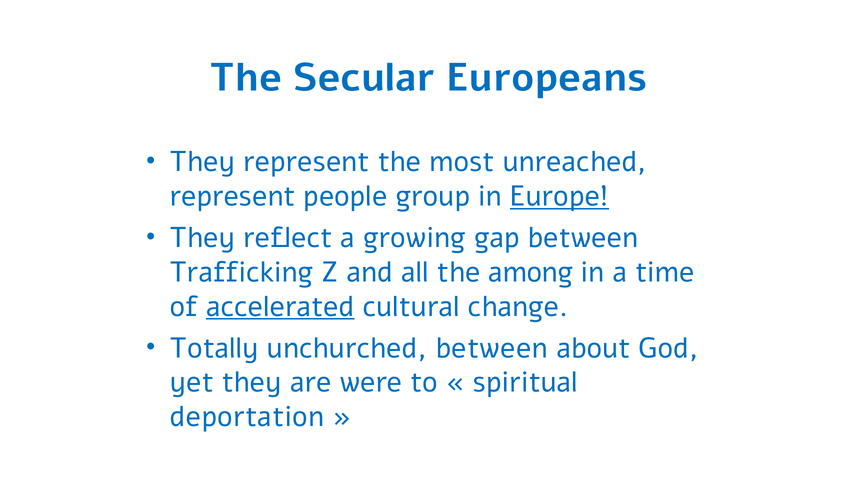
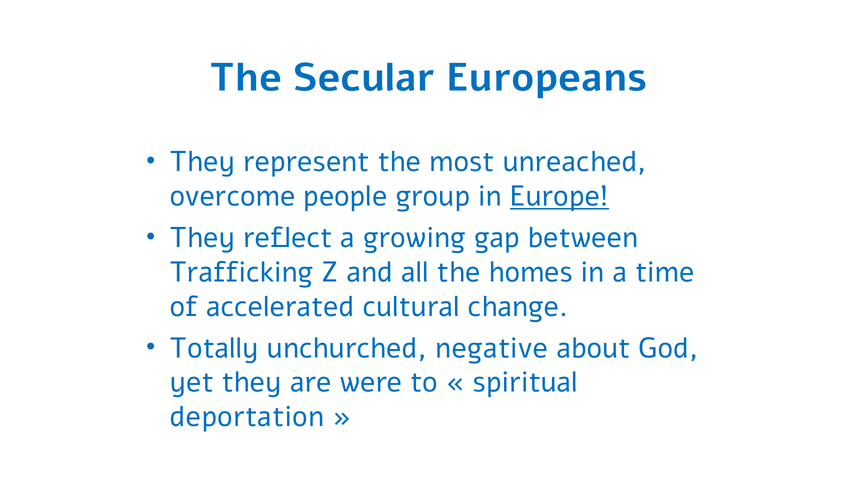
represent at (233, 196): represent -> overcome
among: among -> homes
accelerated underline: present -> none
unchurched between: between -> negative
